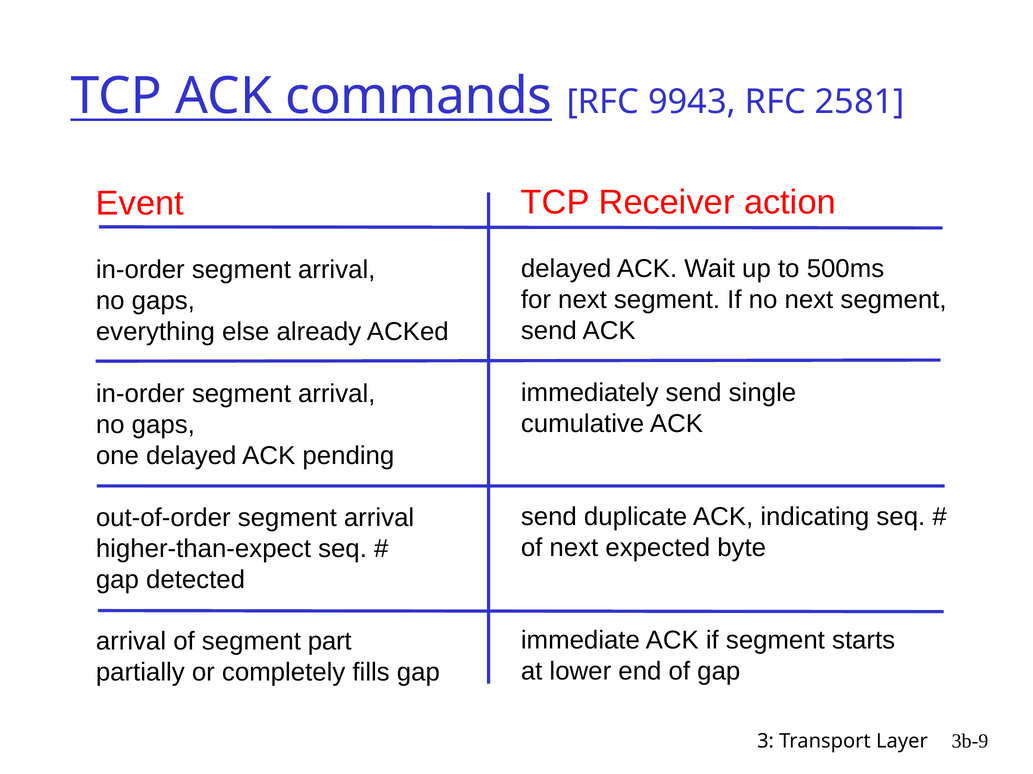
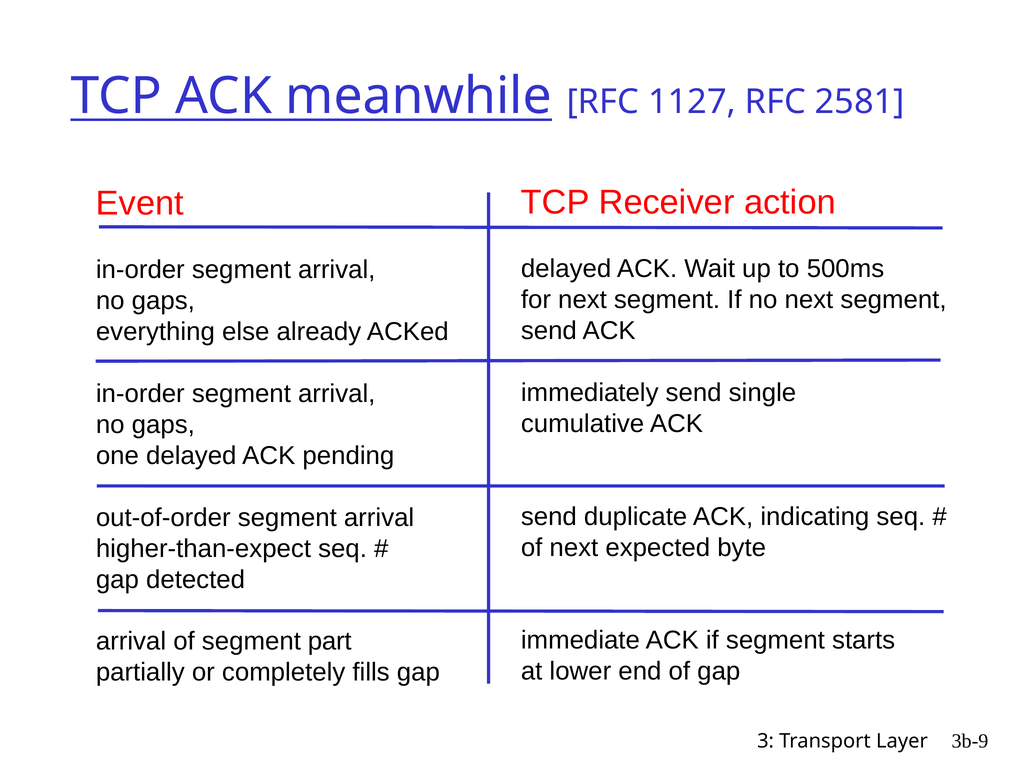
commands: commands -> meanwhile
9943: 9943 -> 1127
